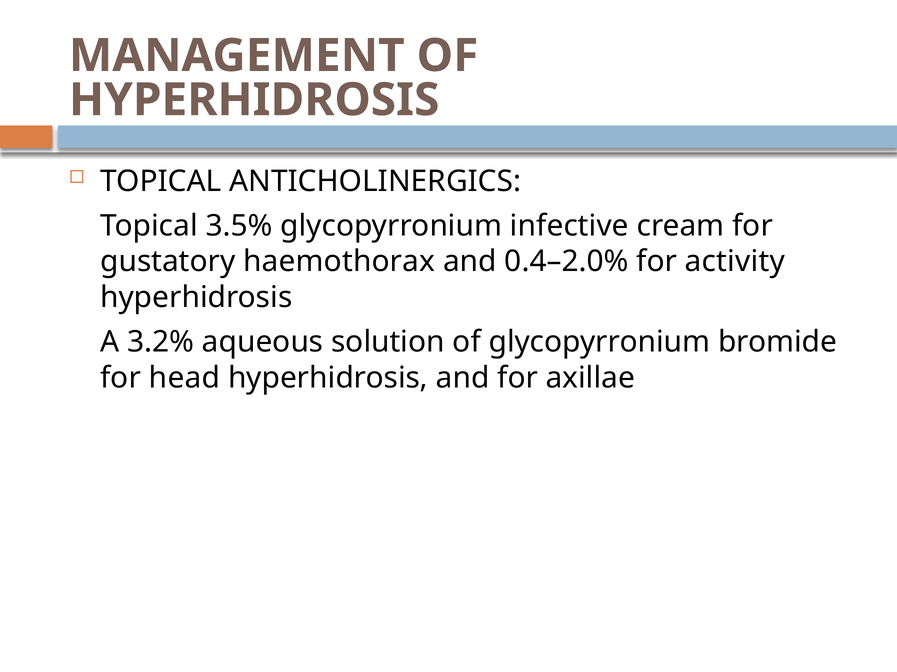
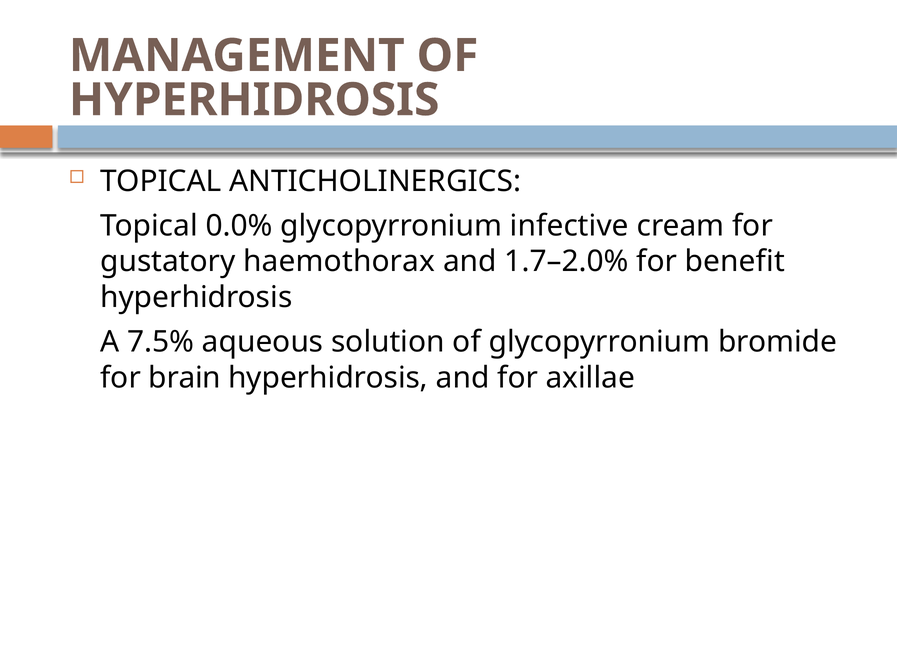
3.5%: 3.5% -> 0.0%
0.4–2.0%: 0.4–2.0% -> 1.7–2.0%
activity: activity -> benefit
3.2%: 3.2% -> 7.5%
head: head -> brain
